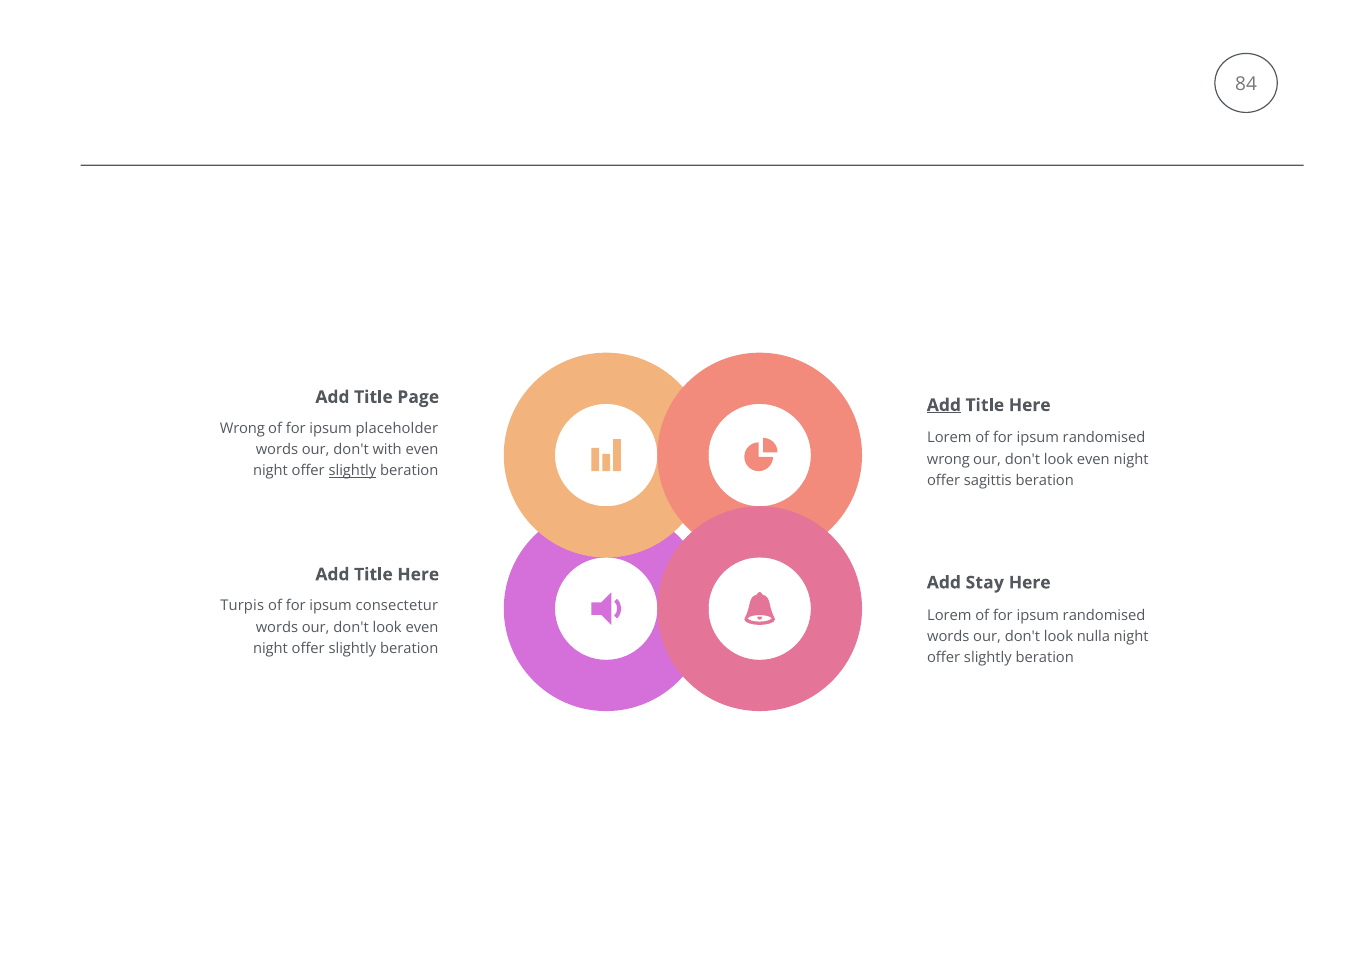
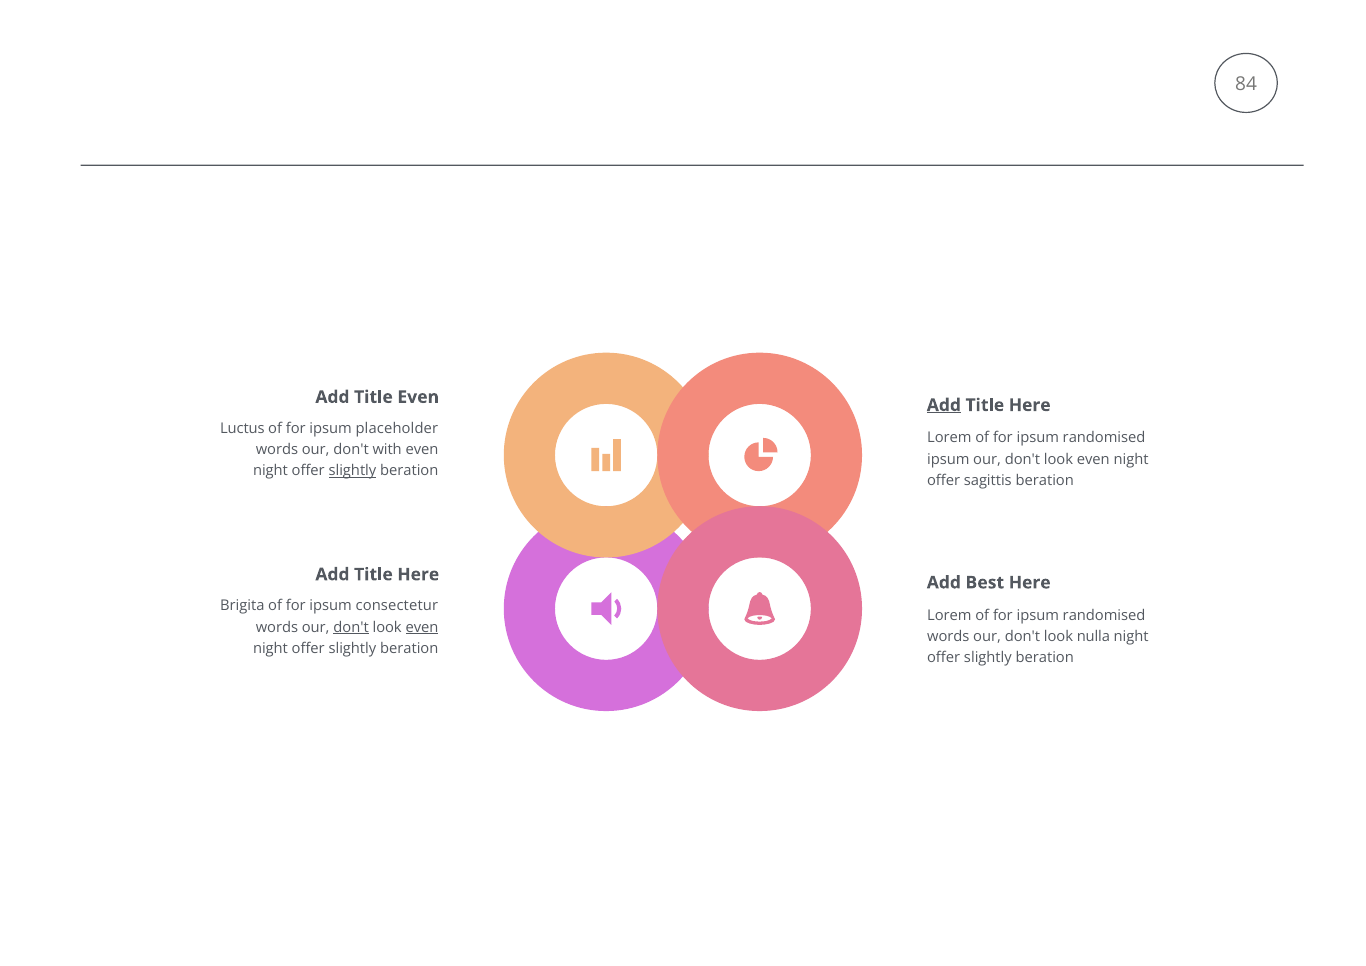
Title Page: Page -> Even
Wrong at (242, 428): Wrong -> Luctus
wrong at (948, 459): wrong -> ipsum
Stay: Stay -> Best
Turpis: Turpis -> Brigita
don't at (351, 627) underline: none -> present
even at (422, 627) underline: none -> present
